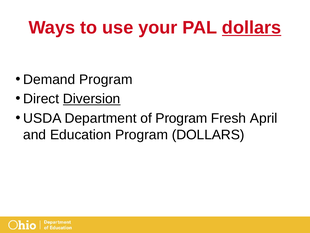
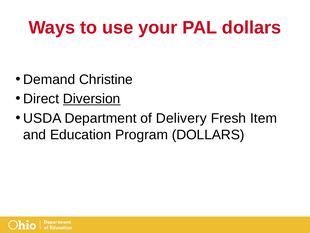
dollars at (252, 28) underline: present -> none
Demand Program: Program -> Christine
of Program: Program -> Delivery
April: April -> Item
